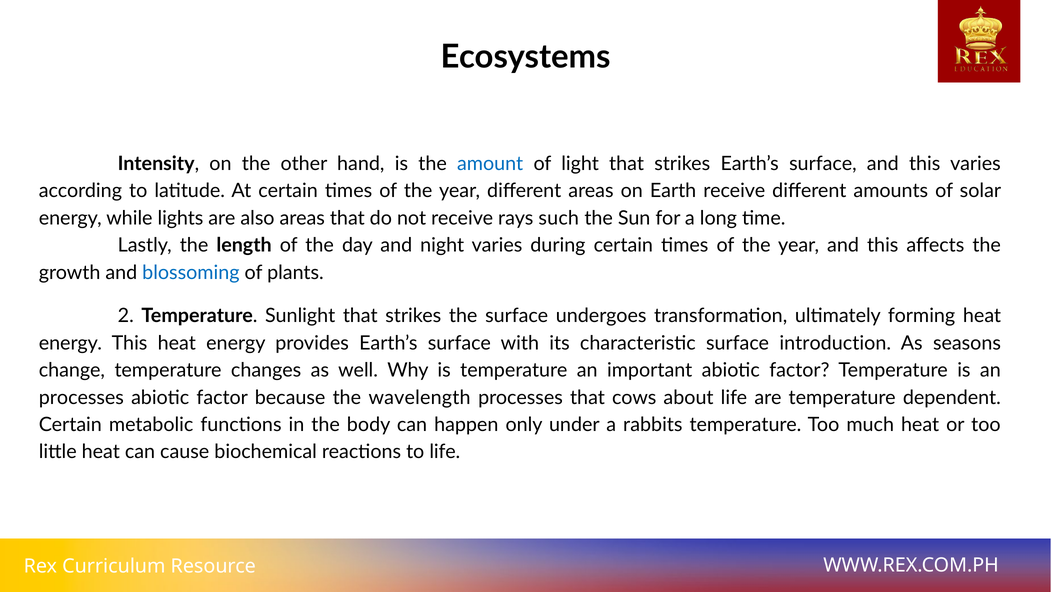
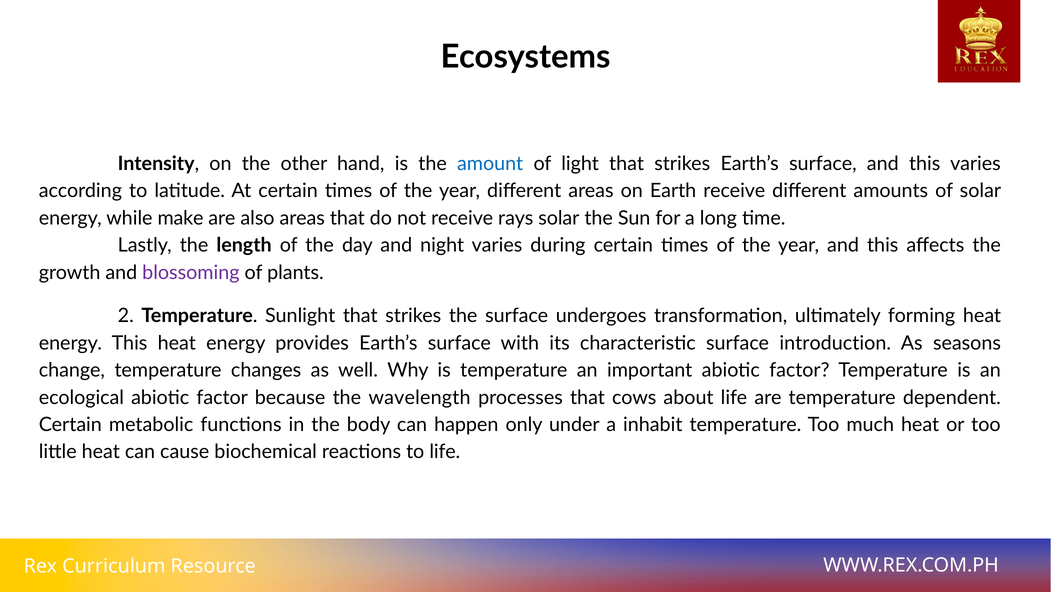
lights: lights -> make
rays such: such -> solar
blossoming colour: blue -> purple
processes at (81, 397): processes -> ecological
rabbits: rabbits -> inhabit
